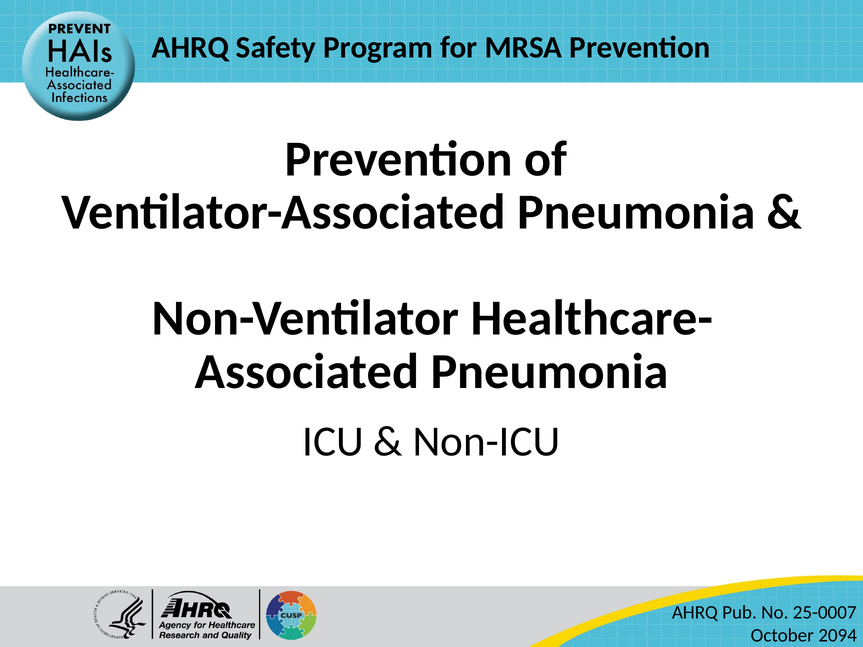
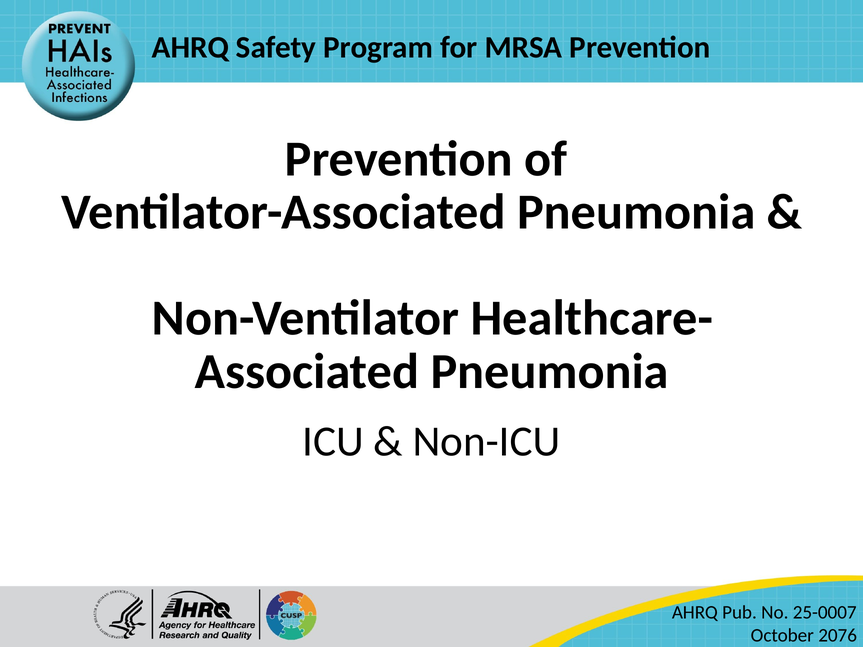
2094: 2094 -> 2076
